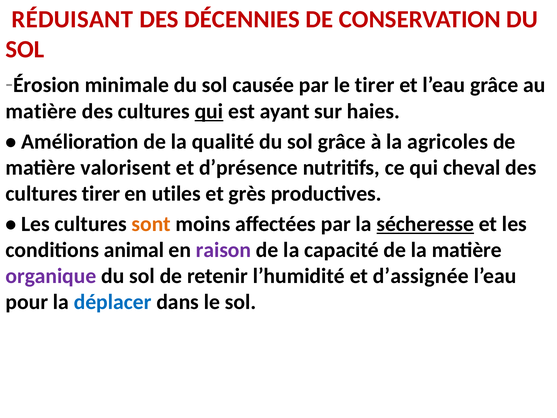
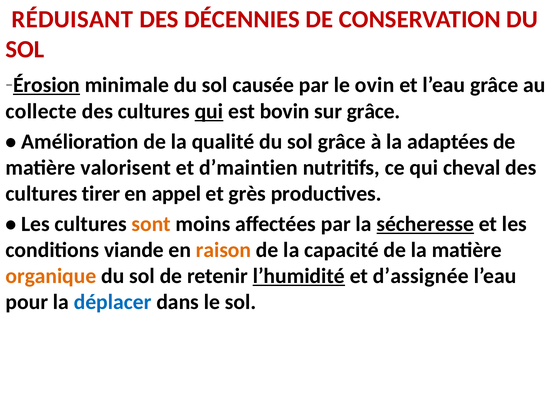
Érosion underline: none -> present
le tirer: tirer -> ovin
matière at (41, 111): matière -> collecte
ayant: ayant -> bovin
sur haies: haies -> grâce
agricoles: agricoles -> adaptées
d’présence: d’présence -> d’maintien
utiles: utiles -> appel
animal: animal -> viande
raison colour: purple -> orange
organique colour: purple -> orange
l’humidité underline: none -> present
